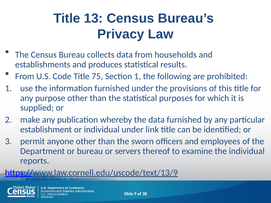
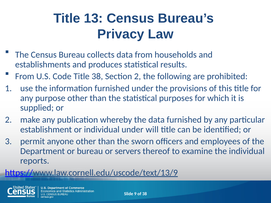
Title 75: 75 -> 38
Section 1: 1 -> 2
link: link -> will
